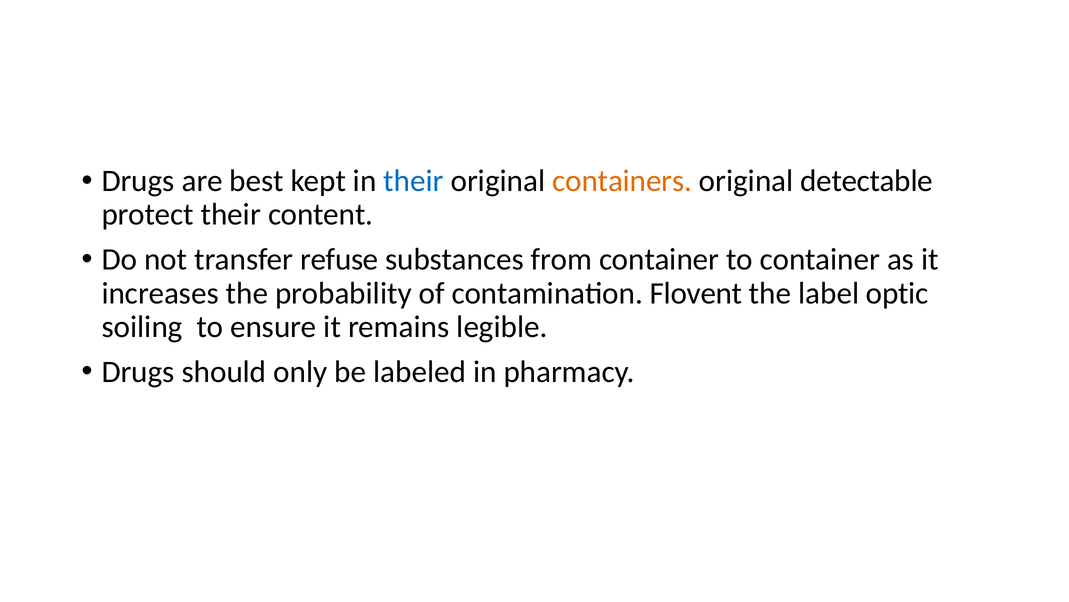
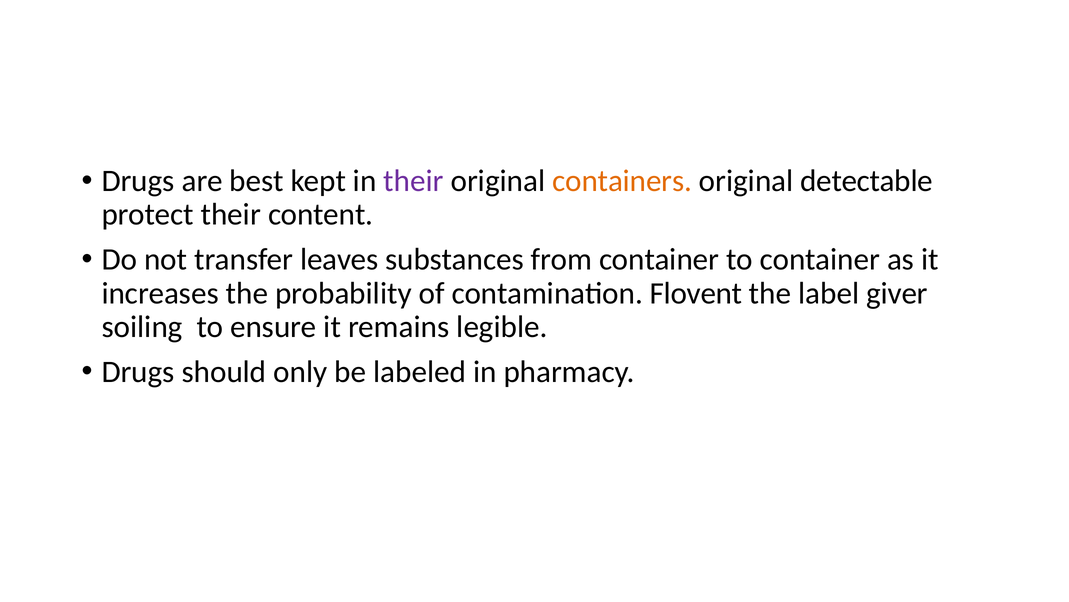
their at (414, 181) colour: blue -> purple
refuse: refuse -> leaves
optic: optic -> giver
